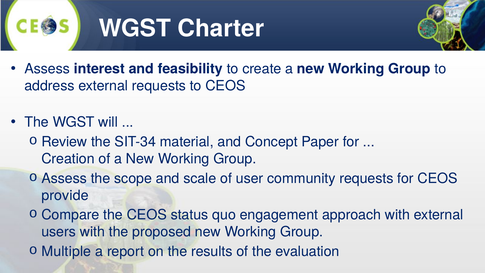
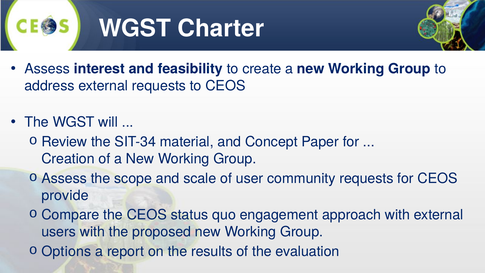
Multiple: Multiple -> Options
